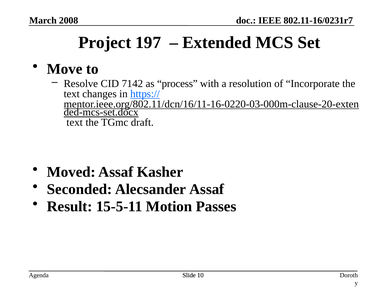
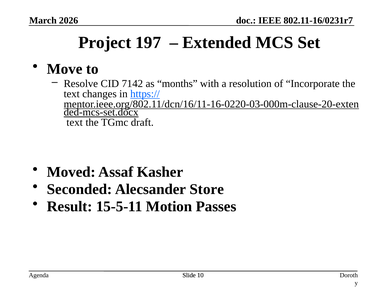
2008: 2008 -> 2026
process: process -> months
Alecsander Assaf: Assaf -> Store
